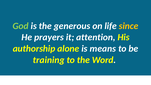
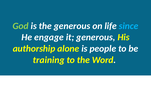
since colour: yellow -> light blue
prayers: prayers -> engage
it attention: attention -> generous
means: means -> people
